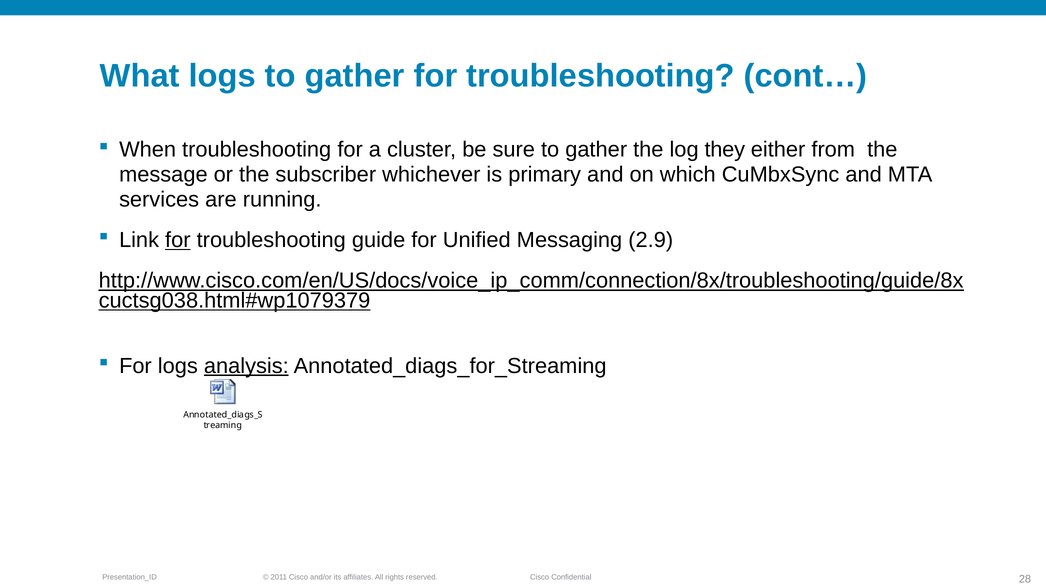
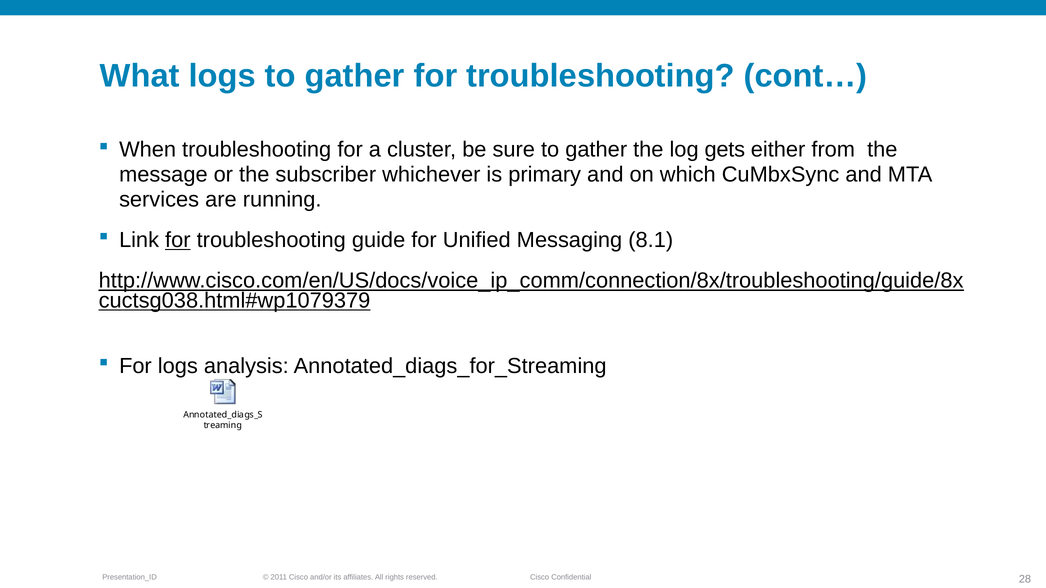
they: they -> gets
2.9: 2.9 -> 8.1
analysis underline: present -> none
